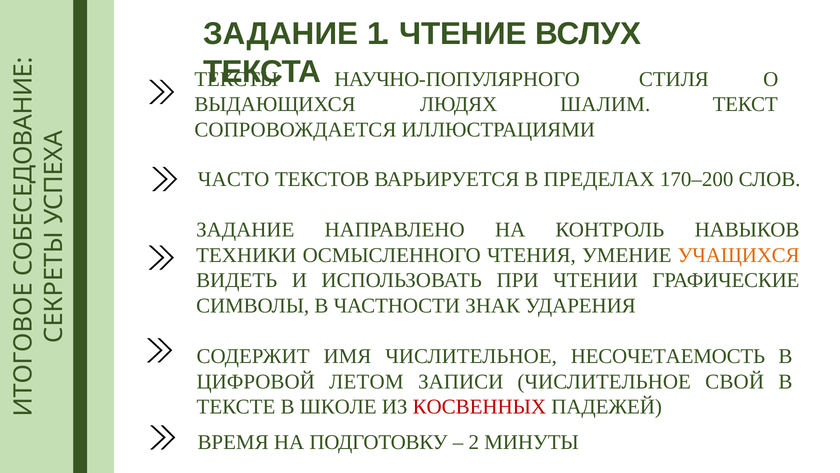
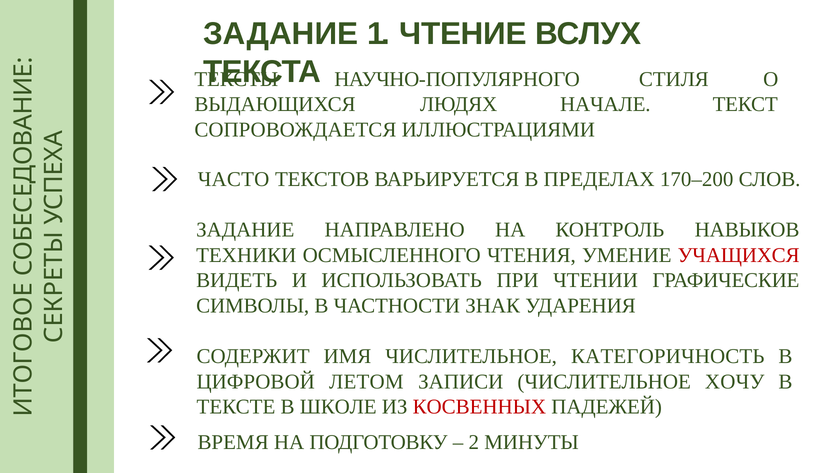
ШАЛИМ: ШАЛИМ -> НАЧАЛЕ
УЧАЩИХСЯ colour: orange -> red
НЕСОЧЕТАЕМОСТЬ: НЕСОЧЕТАЕМОСТЬ -> КАТЕГОРИЧНОСТЬ
СВОЙ: СВОЙ -> ХОЧУ
